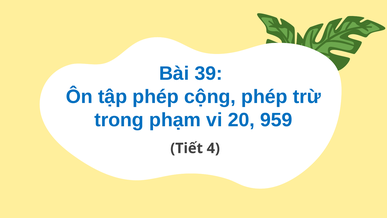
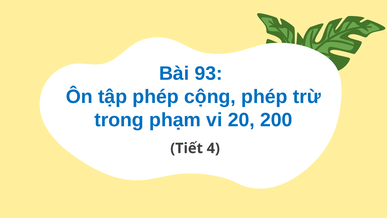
39: 39 -> 93
959: 959 -> 200
